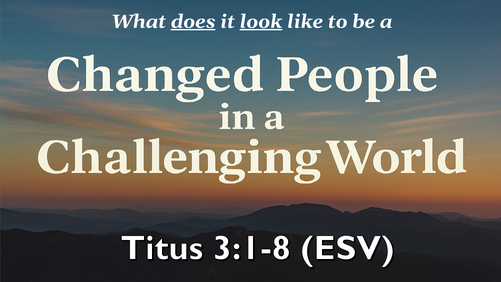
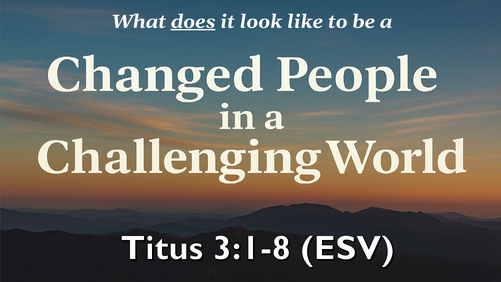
look underline: present -> none
